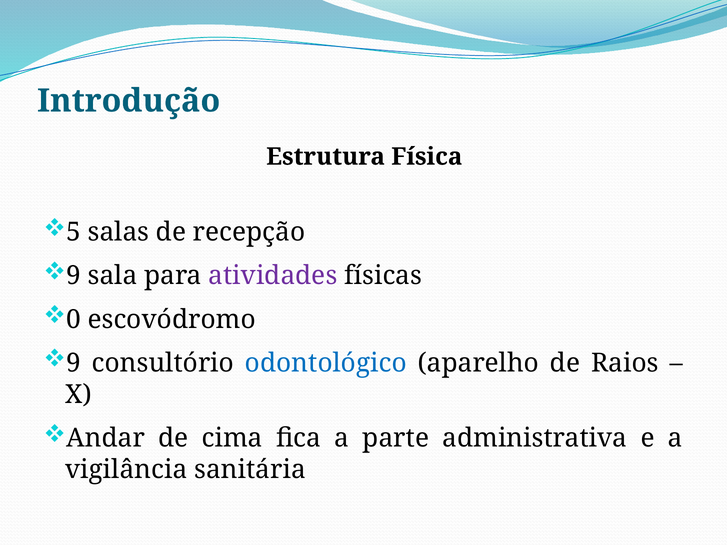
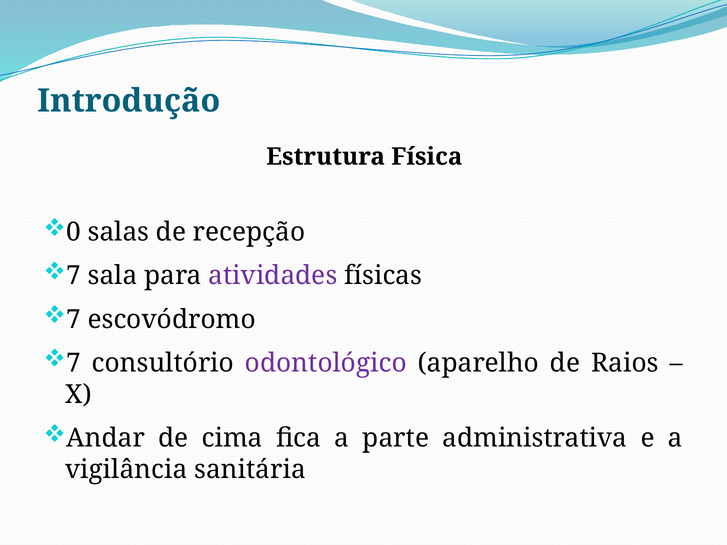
5: 5 -> 0
9 at (74, 276): 9 -> 7
0 at (74, 319): 0 -> 7
9 at (74, 363): 9 -> 7
odontológico colour: blue -> purple
